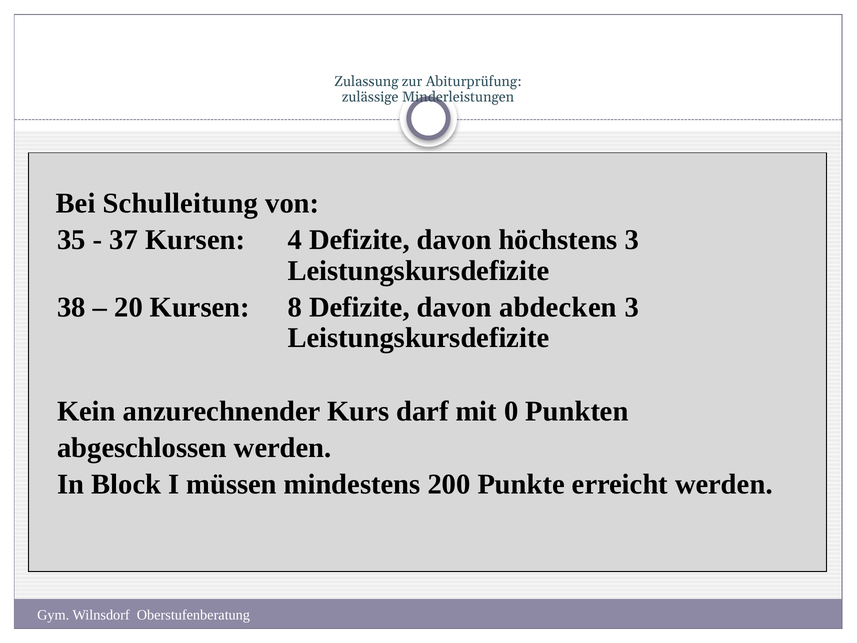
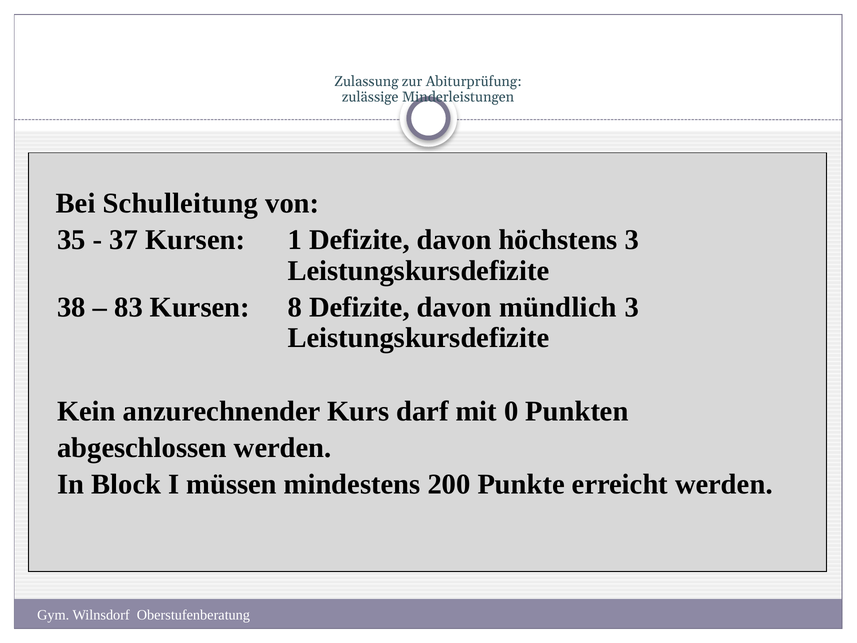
4: 4 -> 1
20: 20 -> 83
abdecken: abdecken -> mündlich
